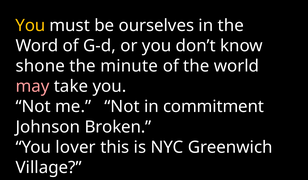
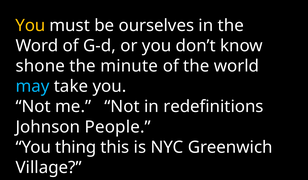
may colour: pink -> light blue
commitment: commitment -> redefinitions
Broken: Broken -> People
lover: lover -> thing
